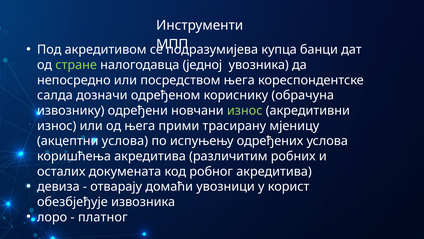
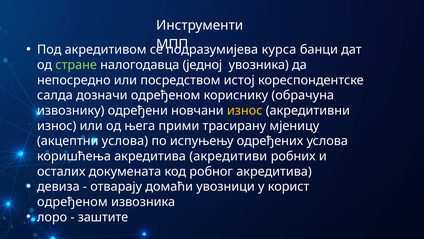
купца: купца -> курса
посредством њега: њега -> истој
износ at (245, 110) colour: light green -> yellow
различитим: различитим -> акредитиви
обезбјеђује at (72, 202): обезбјеђује -> одређеном
платног: платног -> заштите
